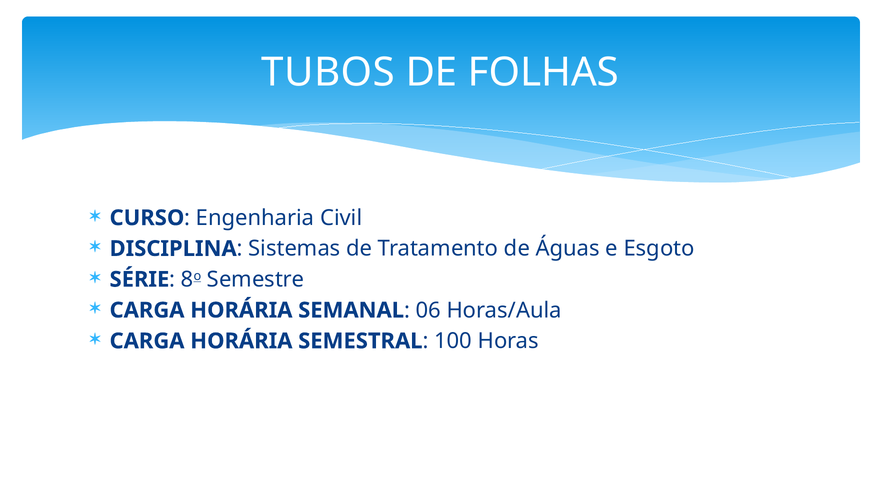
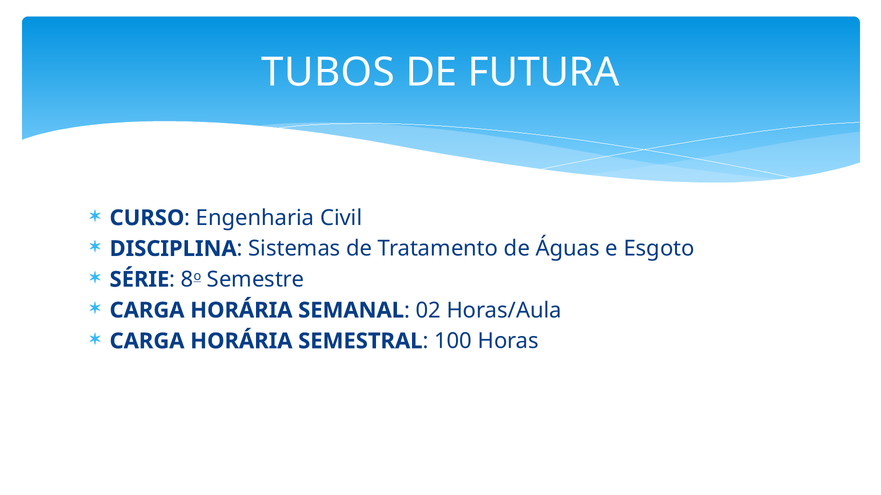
FOLHAS: FOLHAS -> FUTURA
06: 06 -> 02
